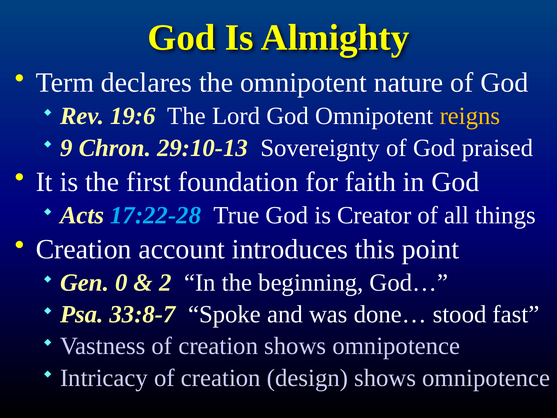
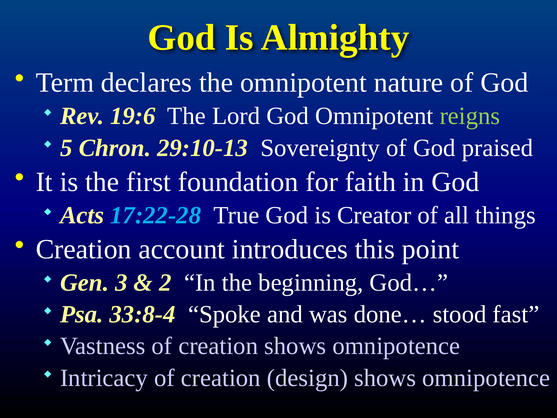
reigns colour: yellow -> light green
9: 9 -> 5
0: 0 -> 3
33:8-7: 33:8-7 -> 33:8-4
